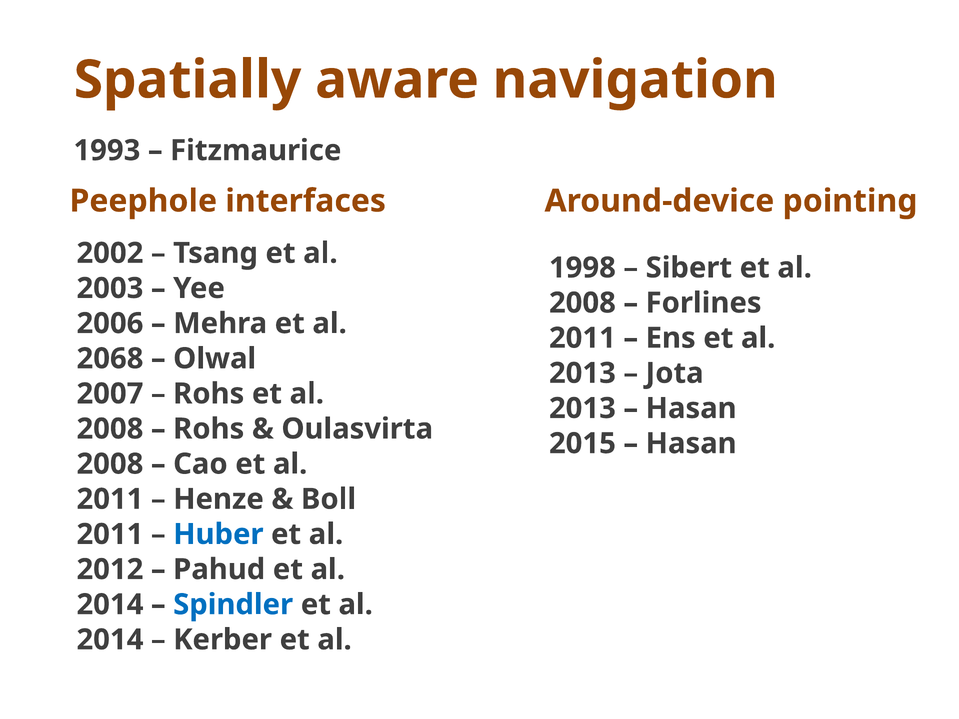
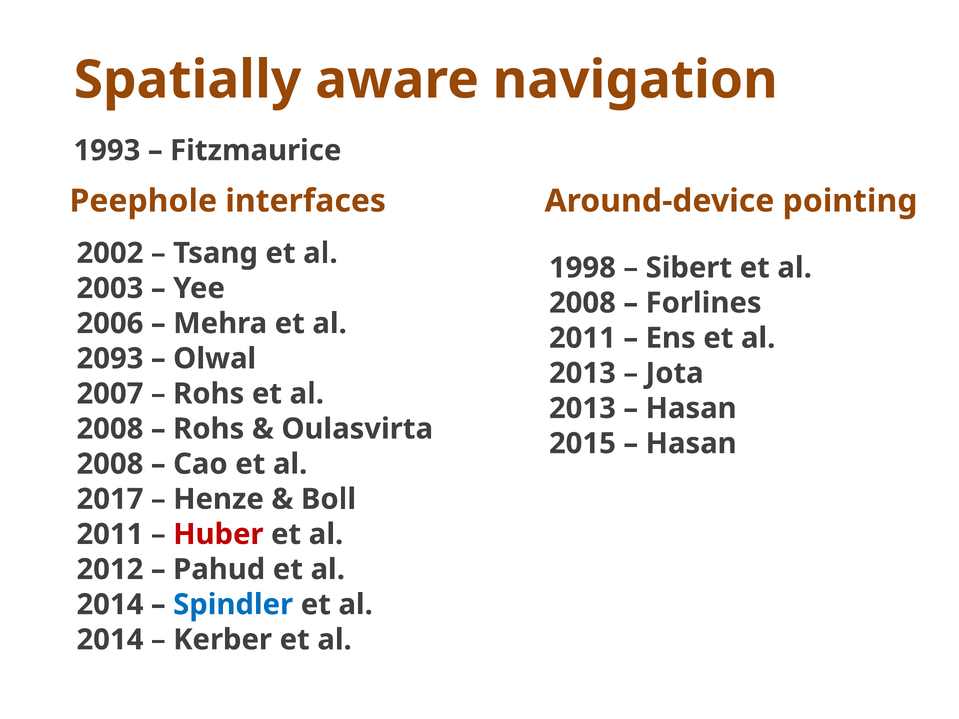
2068: 2068 -> 2093
2011 at (110, 499): 2011 -> 2017
Huber colour: blue -> red
